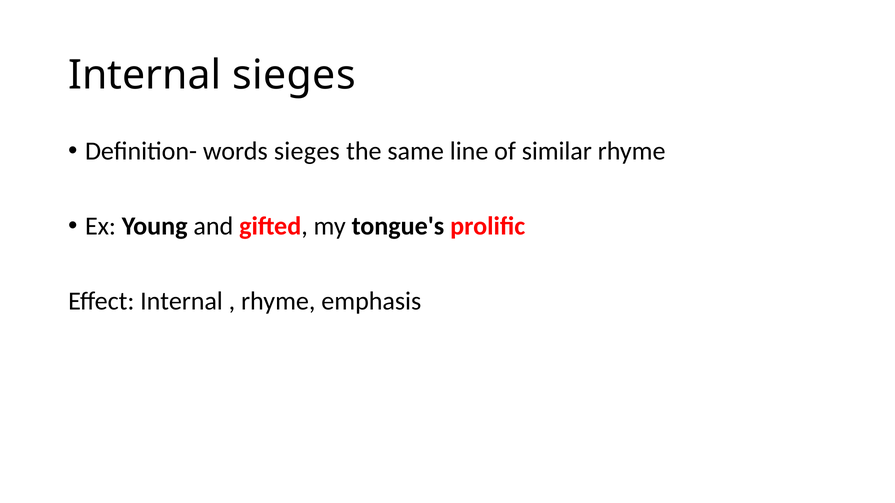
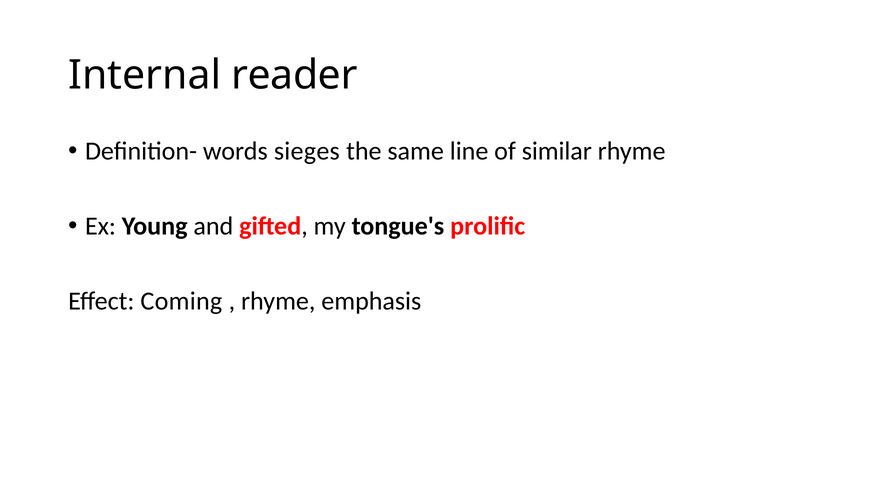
Internal sieges: sieges -> reader
Effect Internal: Internal -> Coming
